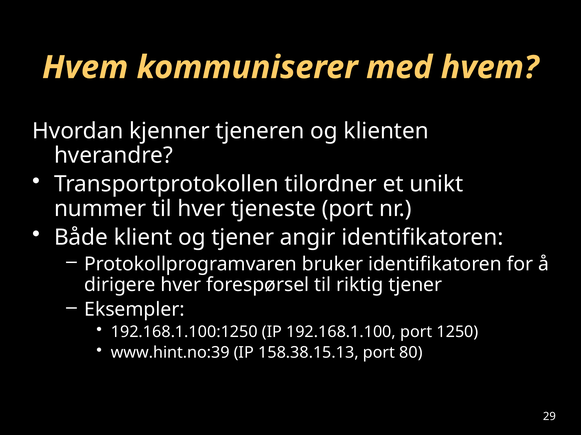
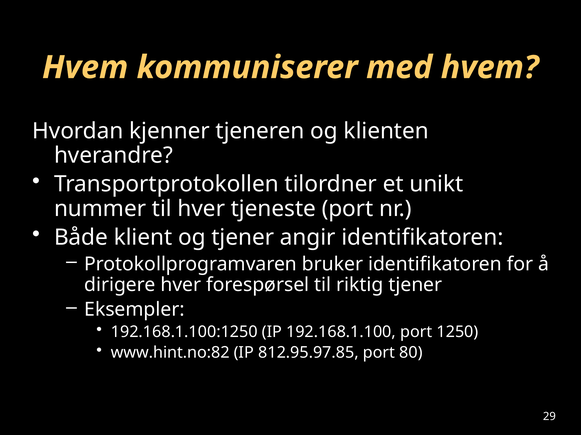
www.hint.no:39: www.hint.no:39 -> www.hint.no:82
158.38.15.13: 158.38.15.13 -> 812.95.97.85
